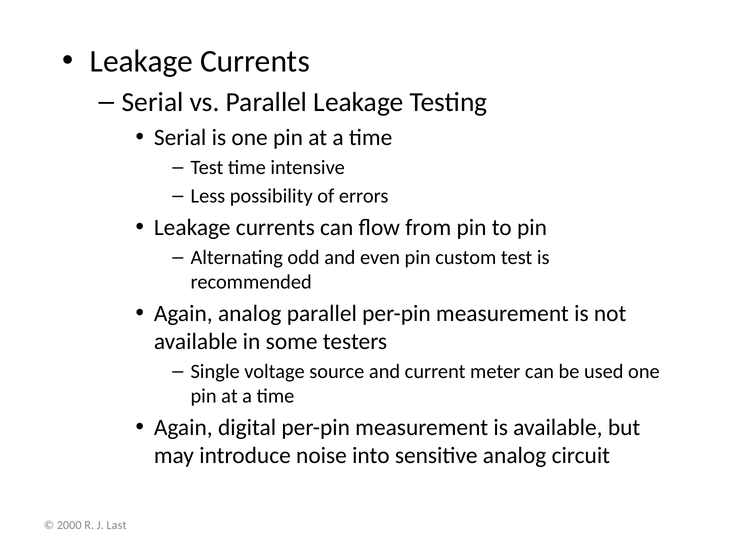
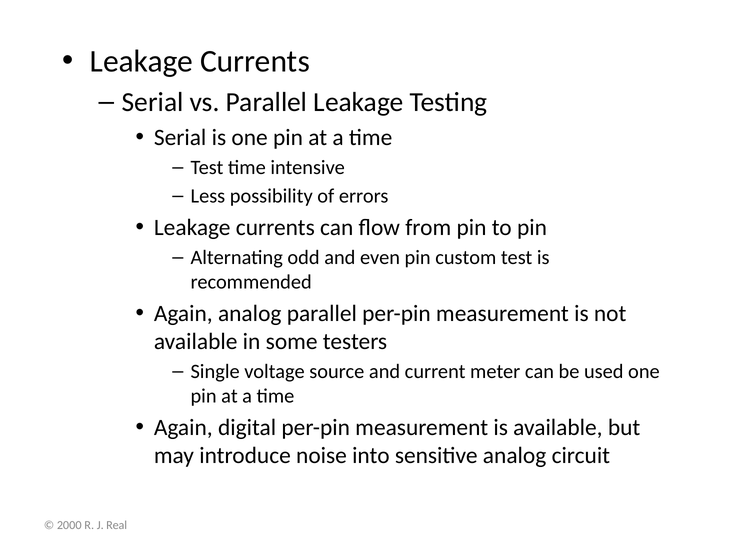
Last: Last -> Real
